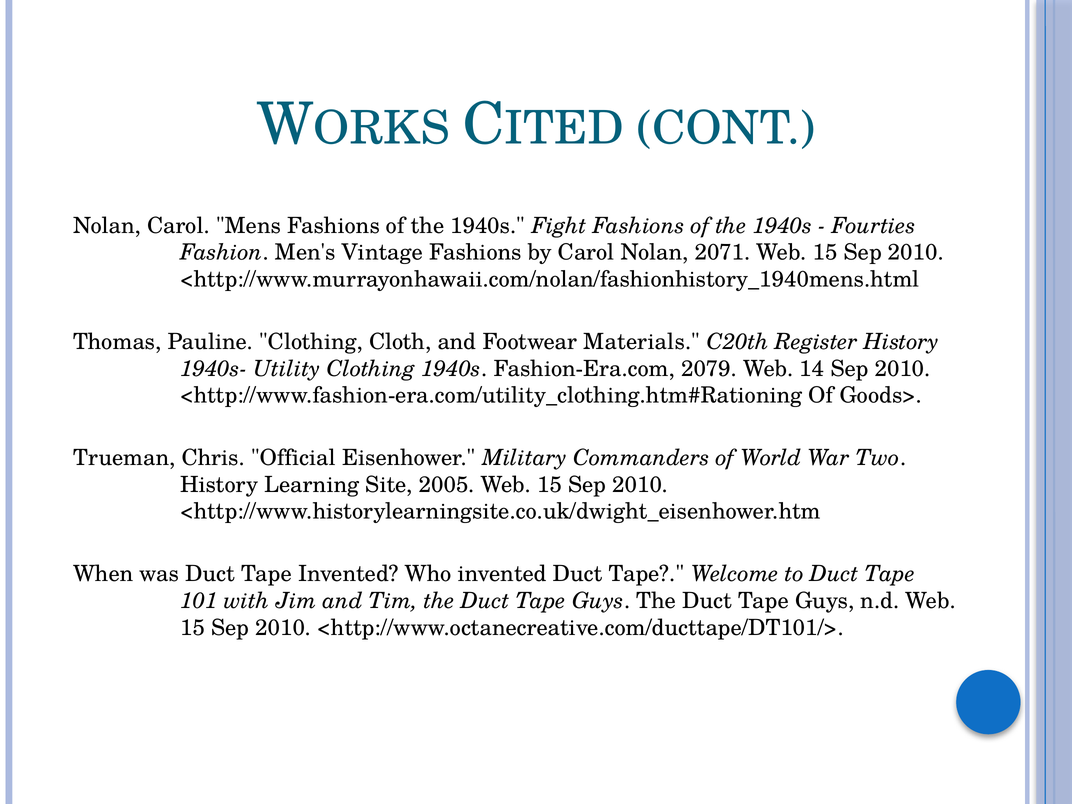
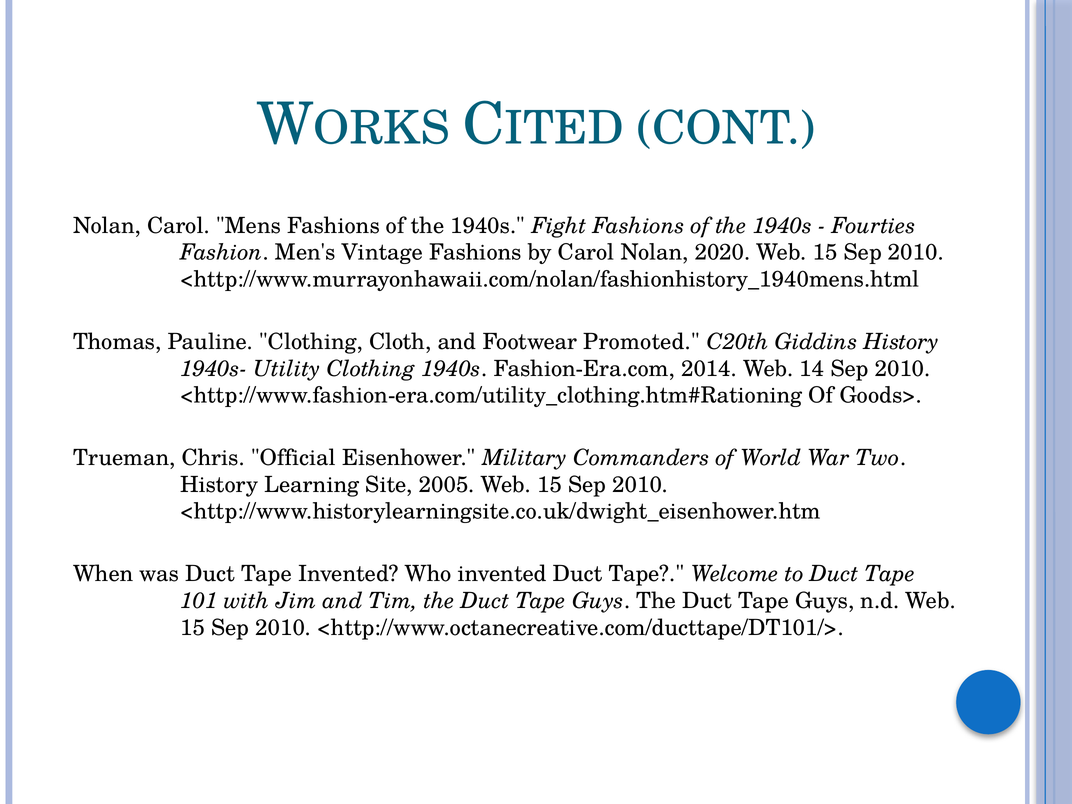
2071: 2071 -> 2020
Materials: Materials -> Promoted
Register: Register -> Giddins
2079: 2079 -> 2014
